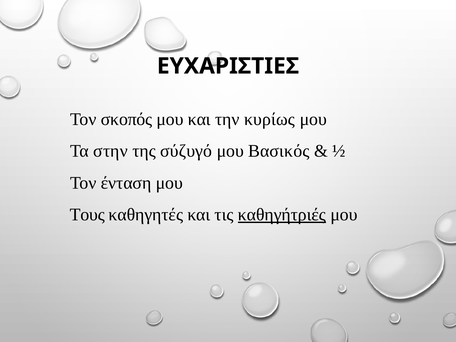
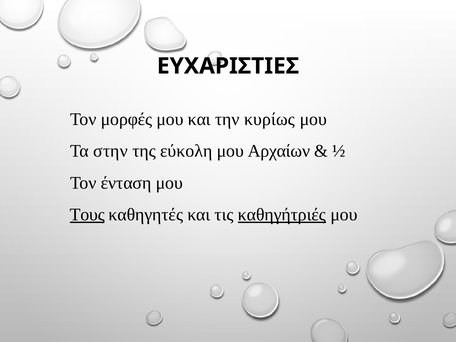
σκοπός: σκοπός -> μορφές
σύζυγό: σύζυγό -> εύκολη
Βασικός: Βασικός -> Αρχαίων
Τους underline: none -> present
